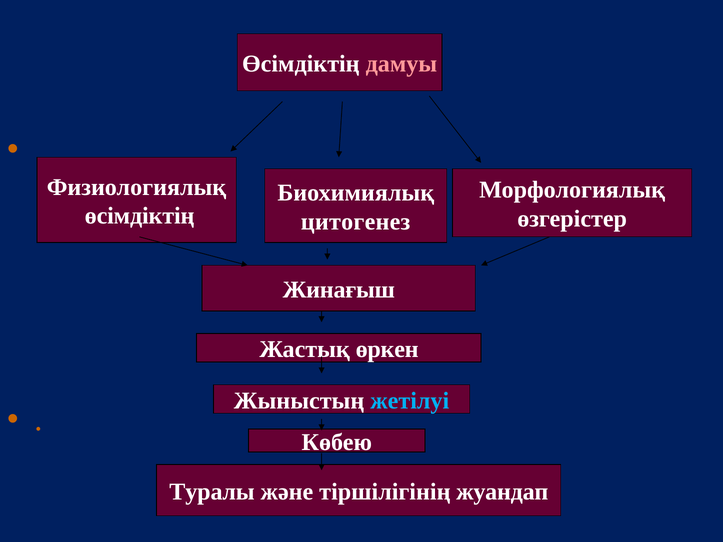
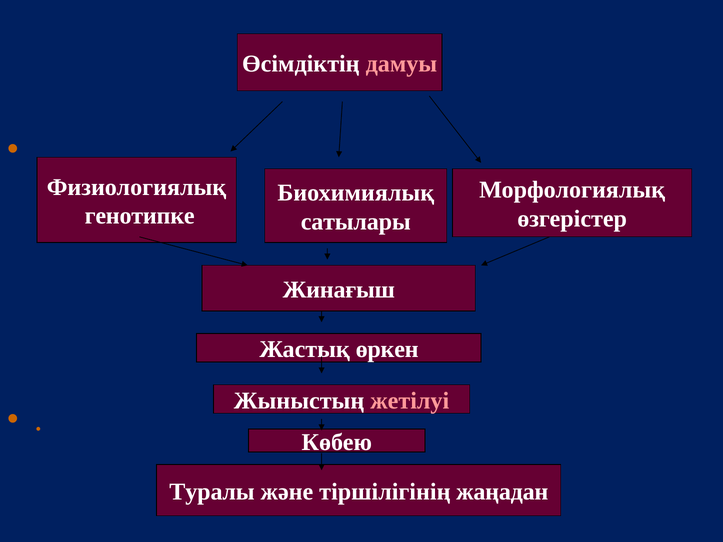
өсімдіктің at (140, 216): өсімдіктің -> генотипке
цитогенез: цитогенез -> сатылары
жeтiлуi colour: light blue -> pink
жуандап: жуандап -> жаңадан
